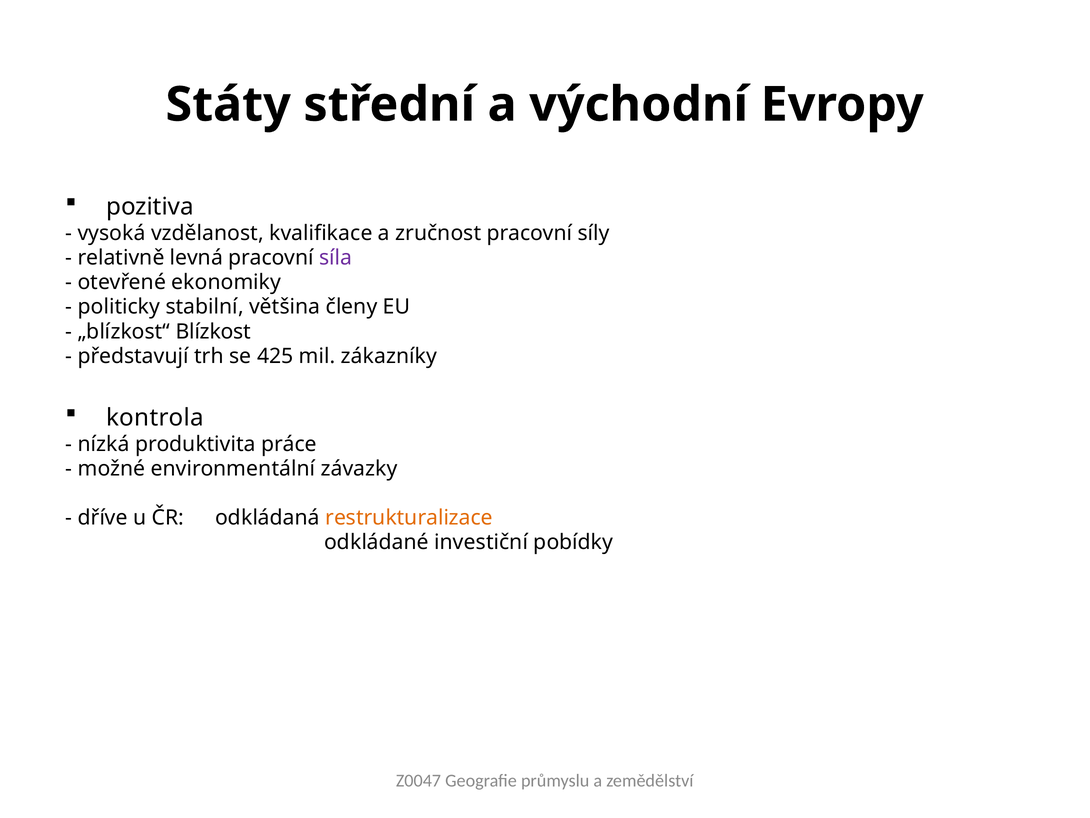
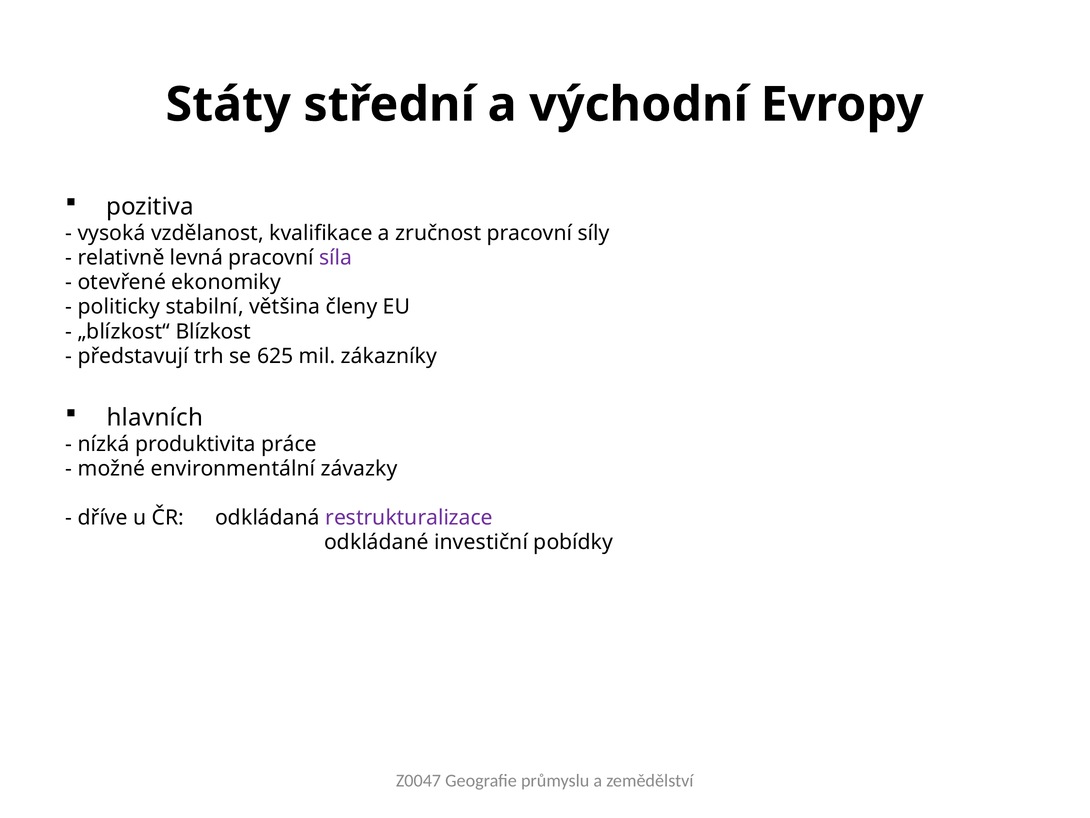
425: 425 -> 625
kontrola: kontrola -> hlavních
restrukturalizace colour: orange -> purple
